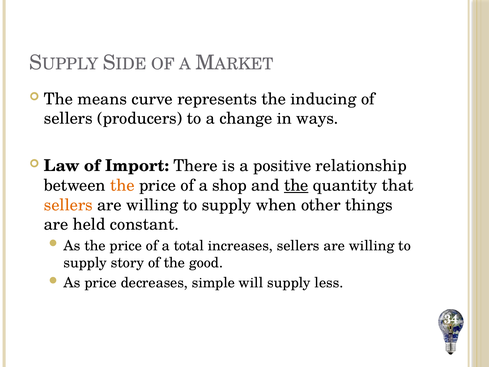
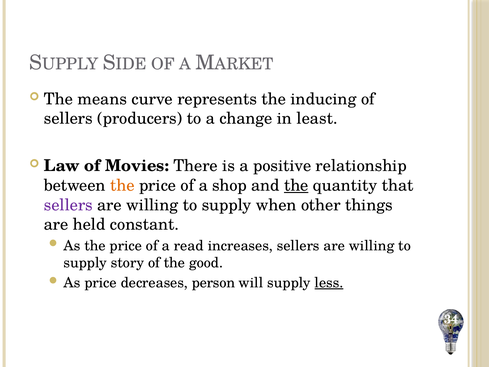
ways: ways -> least
Import: Import -> Movies
sellers at (68, 205) colour: orange -> purple
total: total -> read
simple: simple -> person
less underline: none -> present
